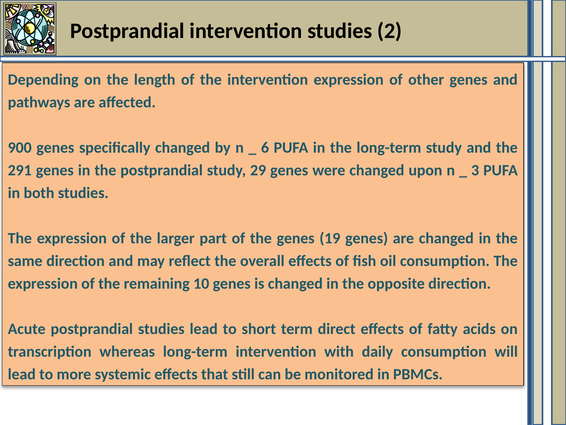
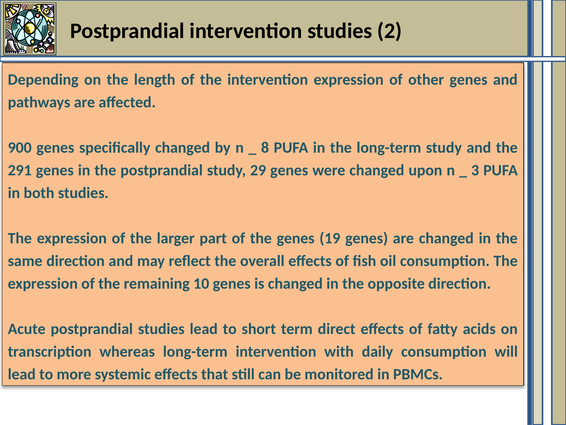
6: 6 -> 8
